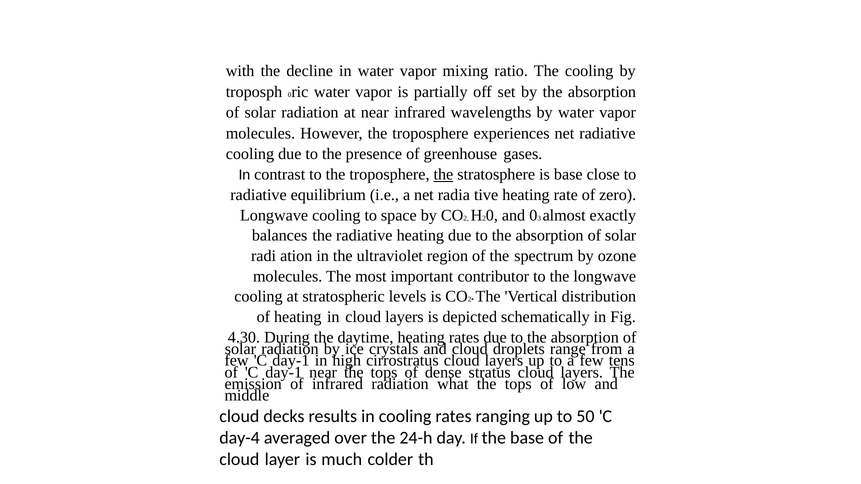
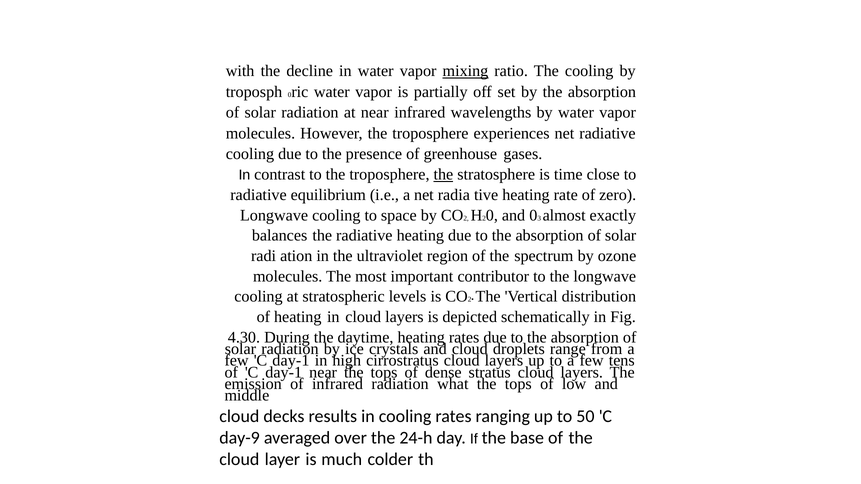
mixing underline: none -> present
is base: base -> time
day-4: day-4 -> day-9
